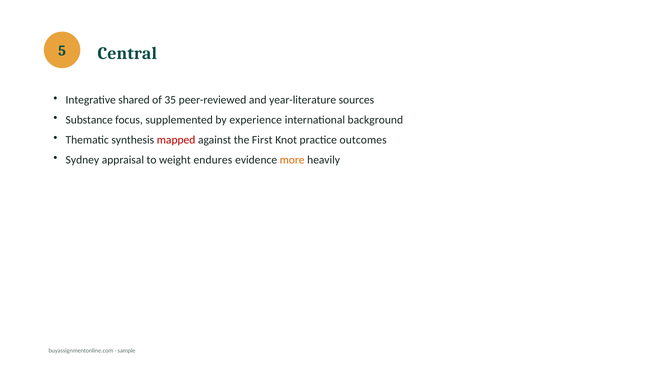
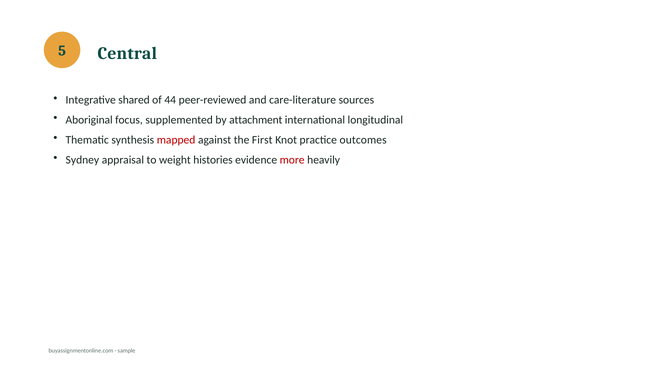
35: 35 -> 44
year-literature: year-literature -> care-literature
Substance: Substance -> Aboriginal
experience: experience -> attachment
background: background -> longitudinal
endures: endures -> histories
more colour: orange -> red
